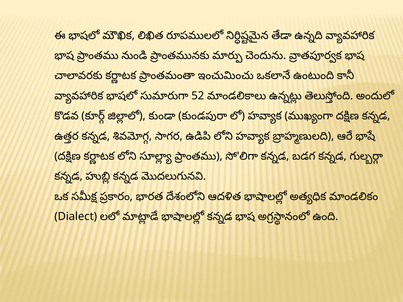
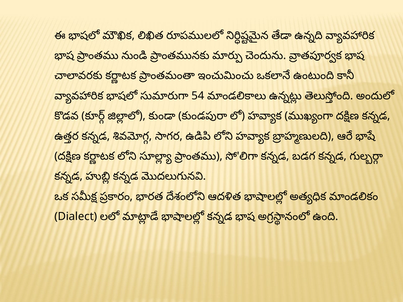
52: 52 -> 54
